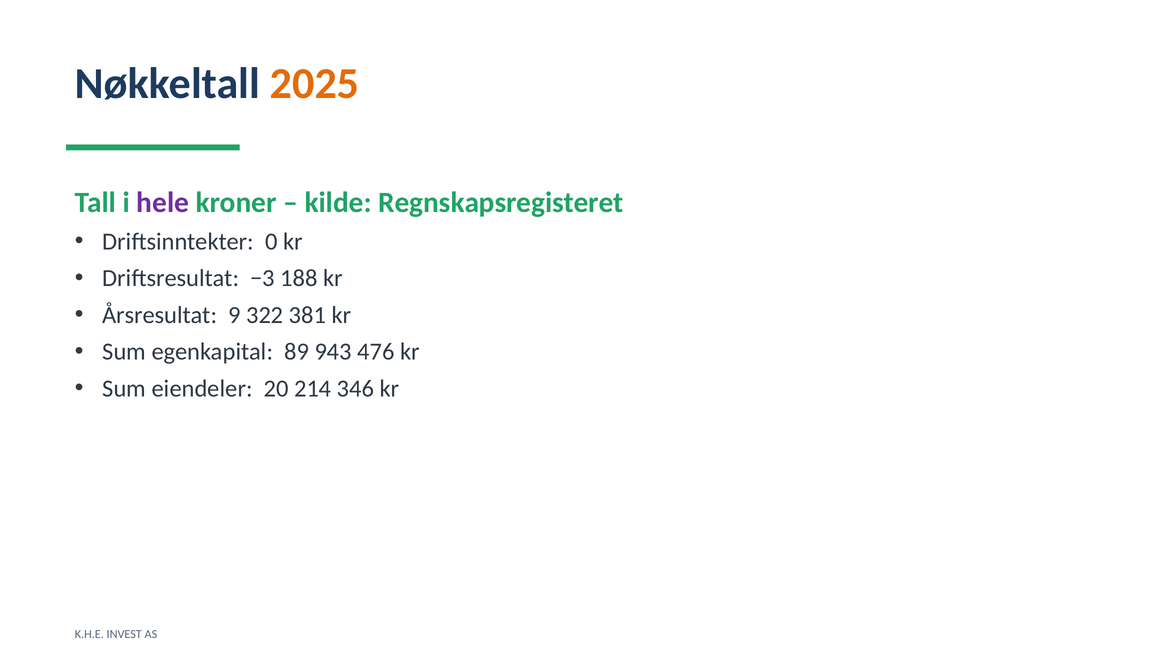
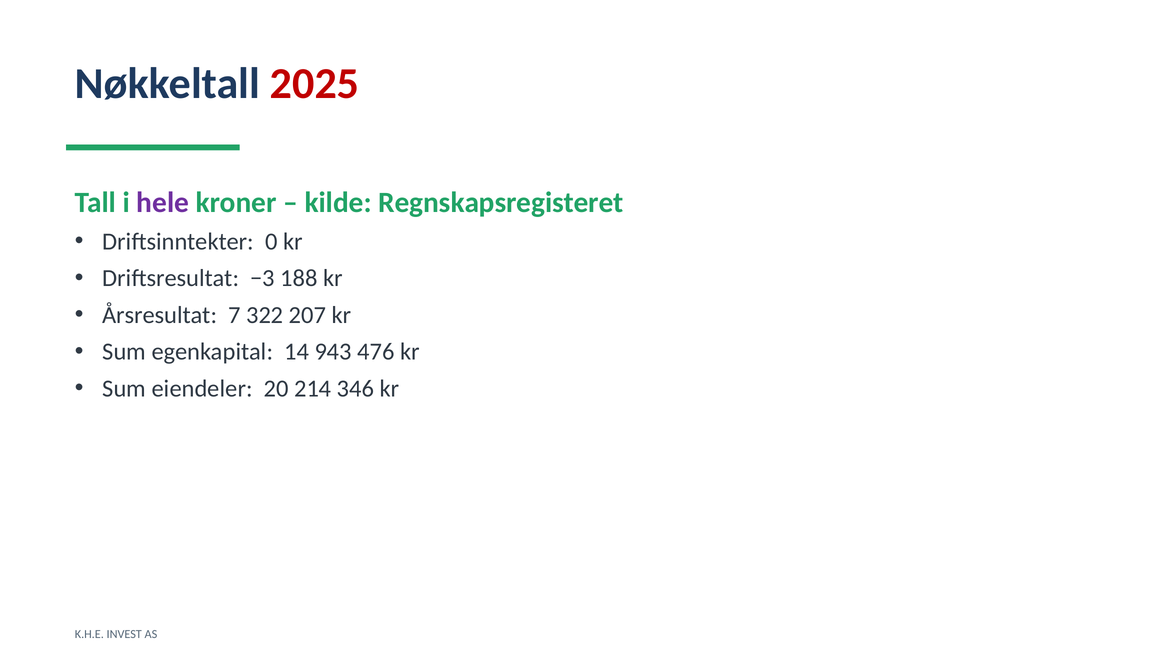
2025 colour: orange -> red
9: 9 -> 7
381: 381 -> 207
89: 89 -> 14
